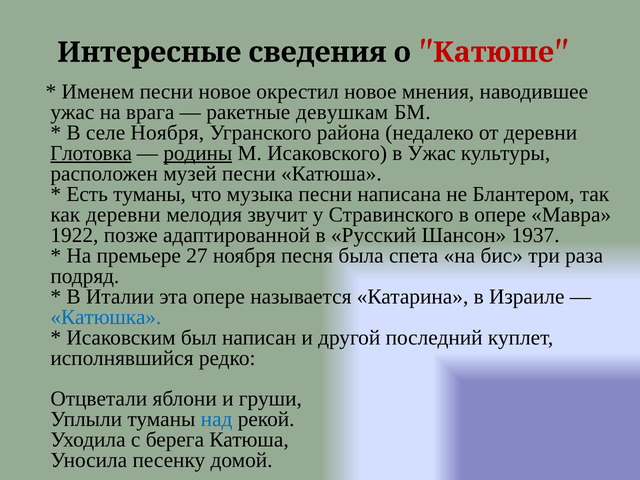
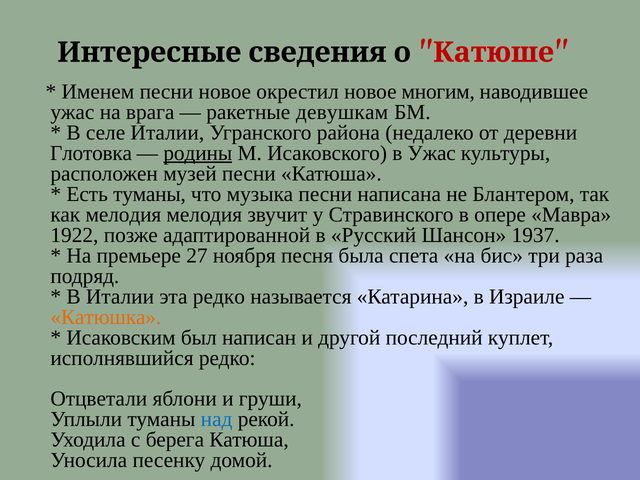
мнения: мнения -> многим
селе Ноября: Ноября -> Италии
Глотовка underline: present -> none
как деревни: деревни -> мелодия
эта опере: опере -> редко
Катюшка colour: blue -> orange
